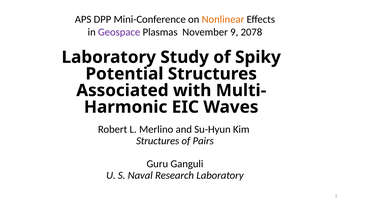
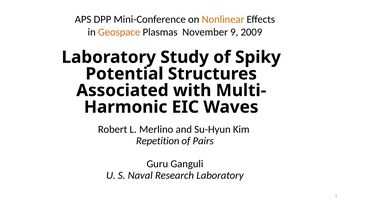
Geospace colour: purple -> orange
2078: 2078 -> 2009
Structures at (158, 141): Structures -> Repetition
